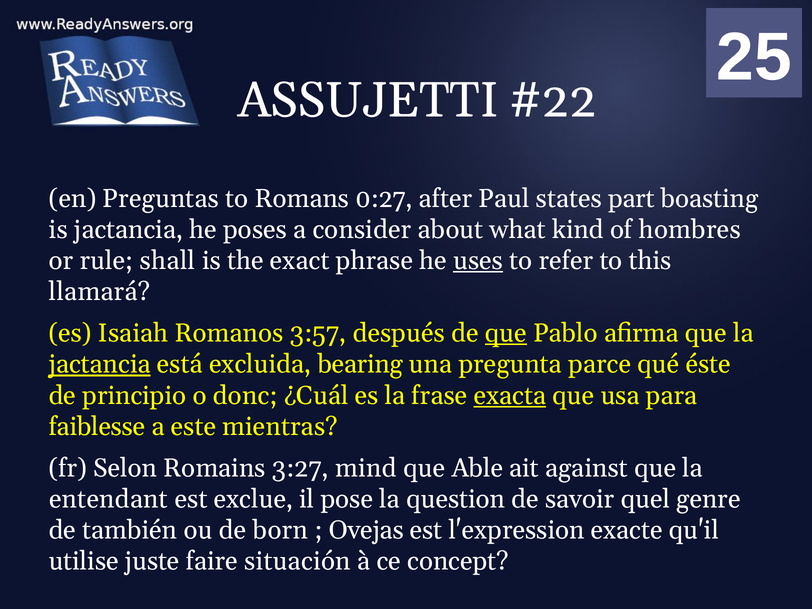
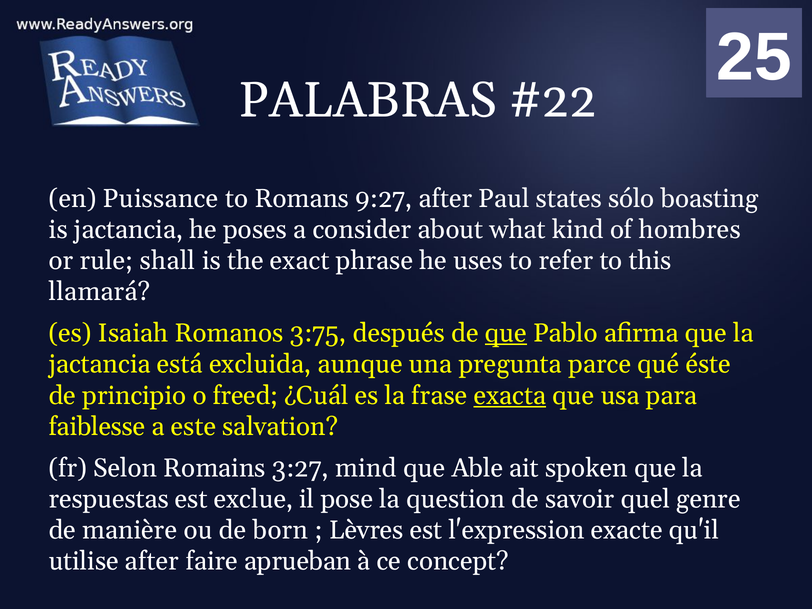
ASSUJETTI: ASSUJETTI -> PALABRAS
Preguntas: Preguntas -> Puissance
0:27: 0:27 -> 9:27
part: part -> sólo
uses underline: present -> none
3:57: 3:57 -> 3:75
jactancia at (100, 364) underline: present -> none
bearing: bearing -> aunque
donc: donc -> freed
mientras: mientras -> salvation
against: against -> spoken
entendant: entendant -> respuestas
también: también -> manière
Ovejas: Ovejas -> Lèvres
utilise juste: juste -> after
situación: situación -> aprueban
